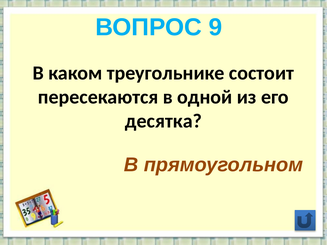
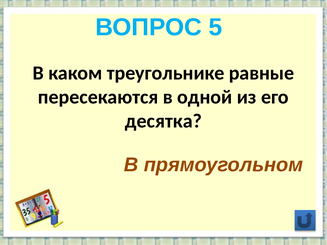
9: 9 -> 5
состоит: состоит -> равные
